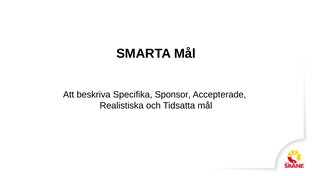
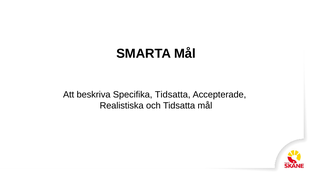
Specifika Sponsor: Sponsor -> Tidsatta
